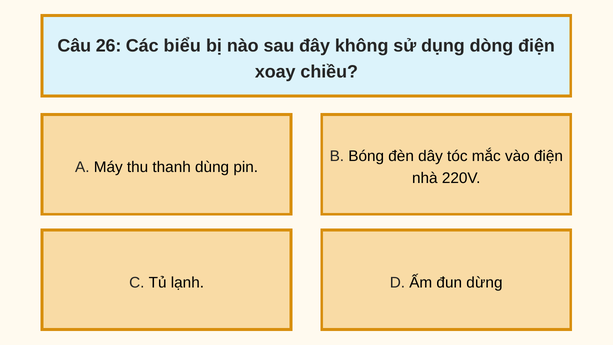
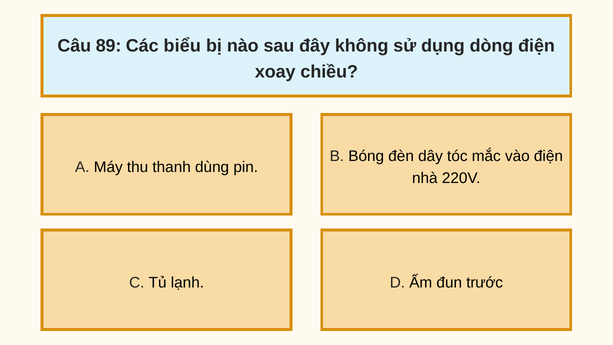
26: 26 -> 89
dừng: dừng -> trước
